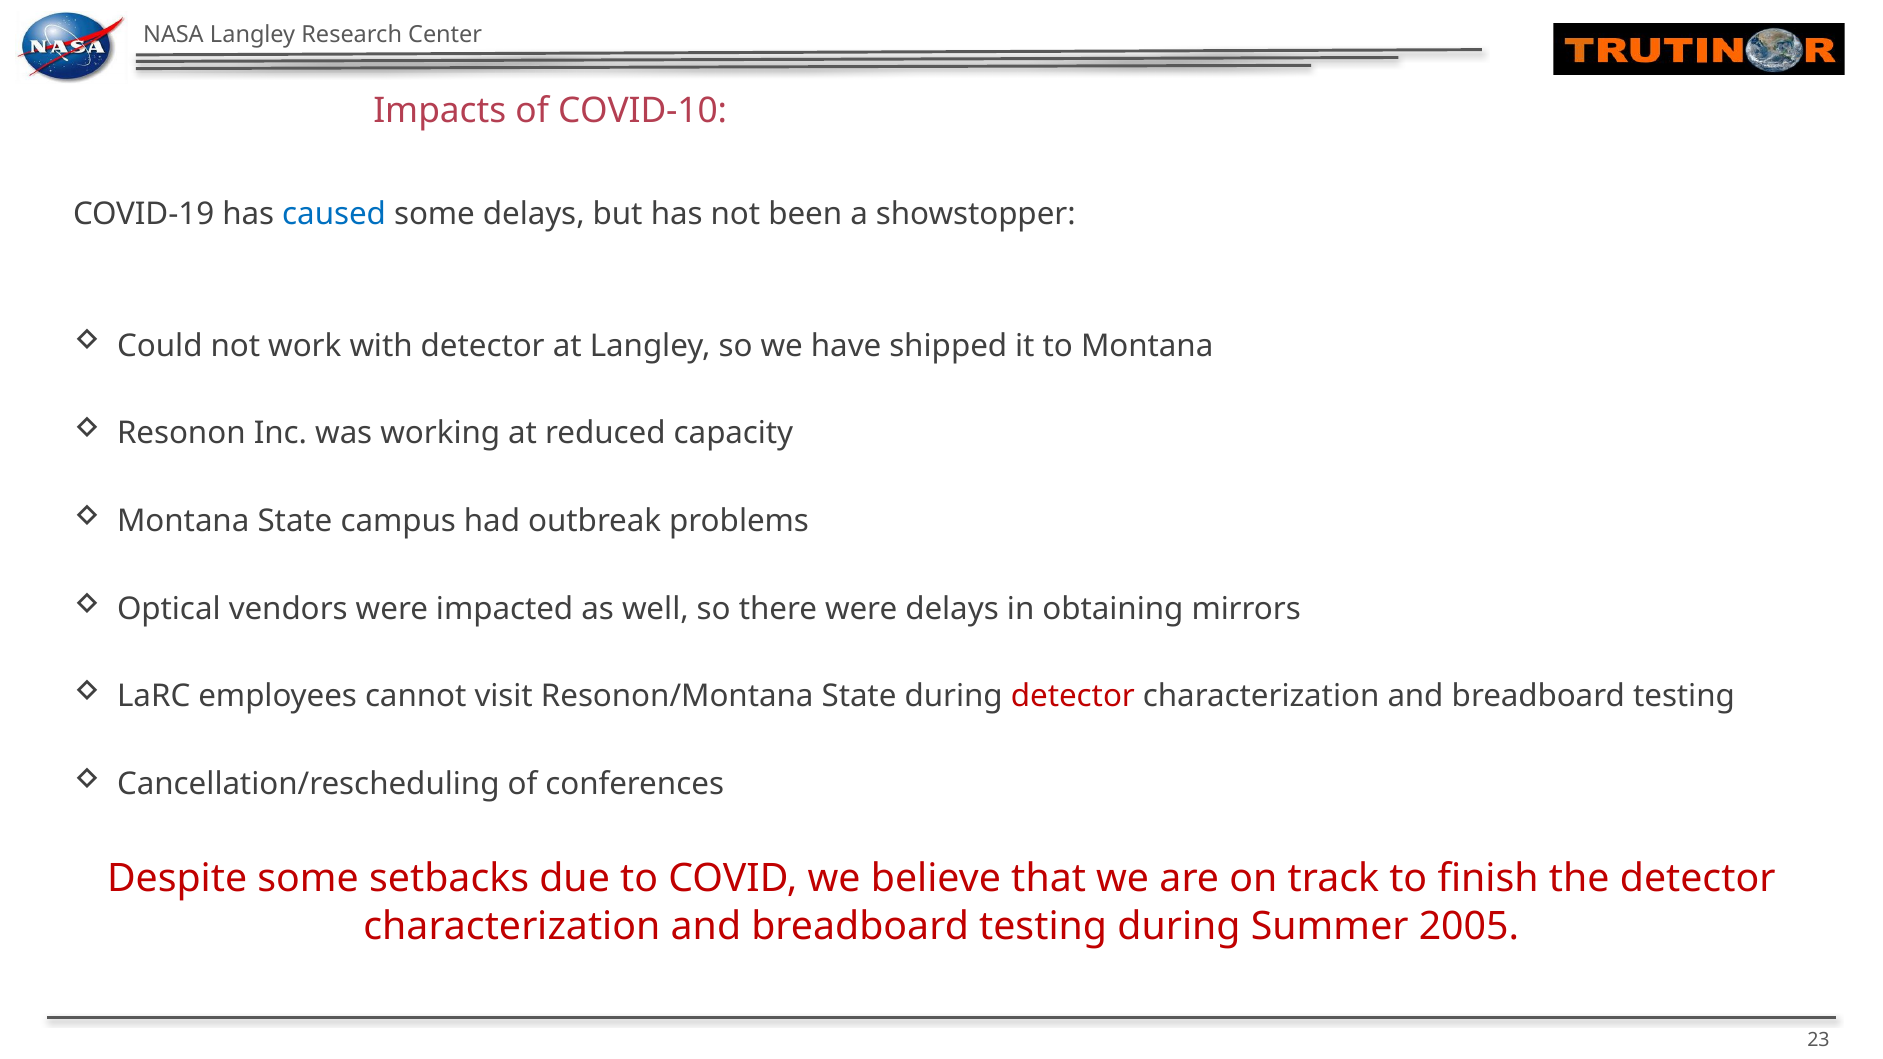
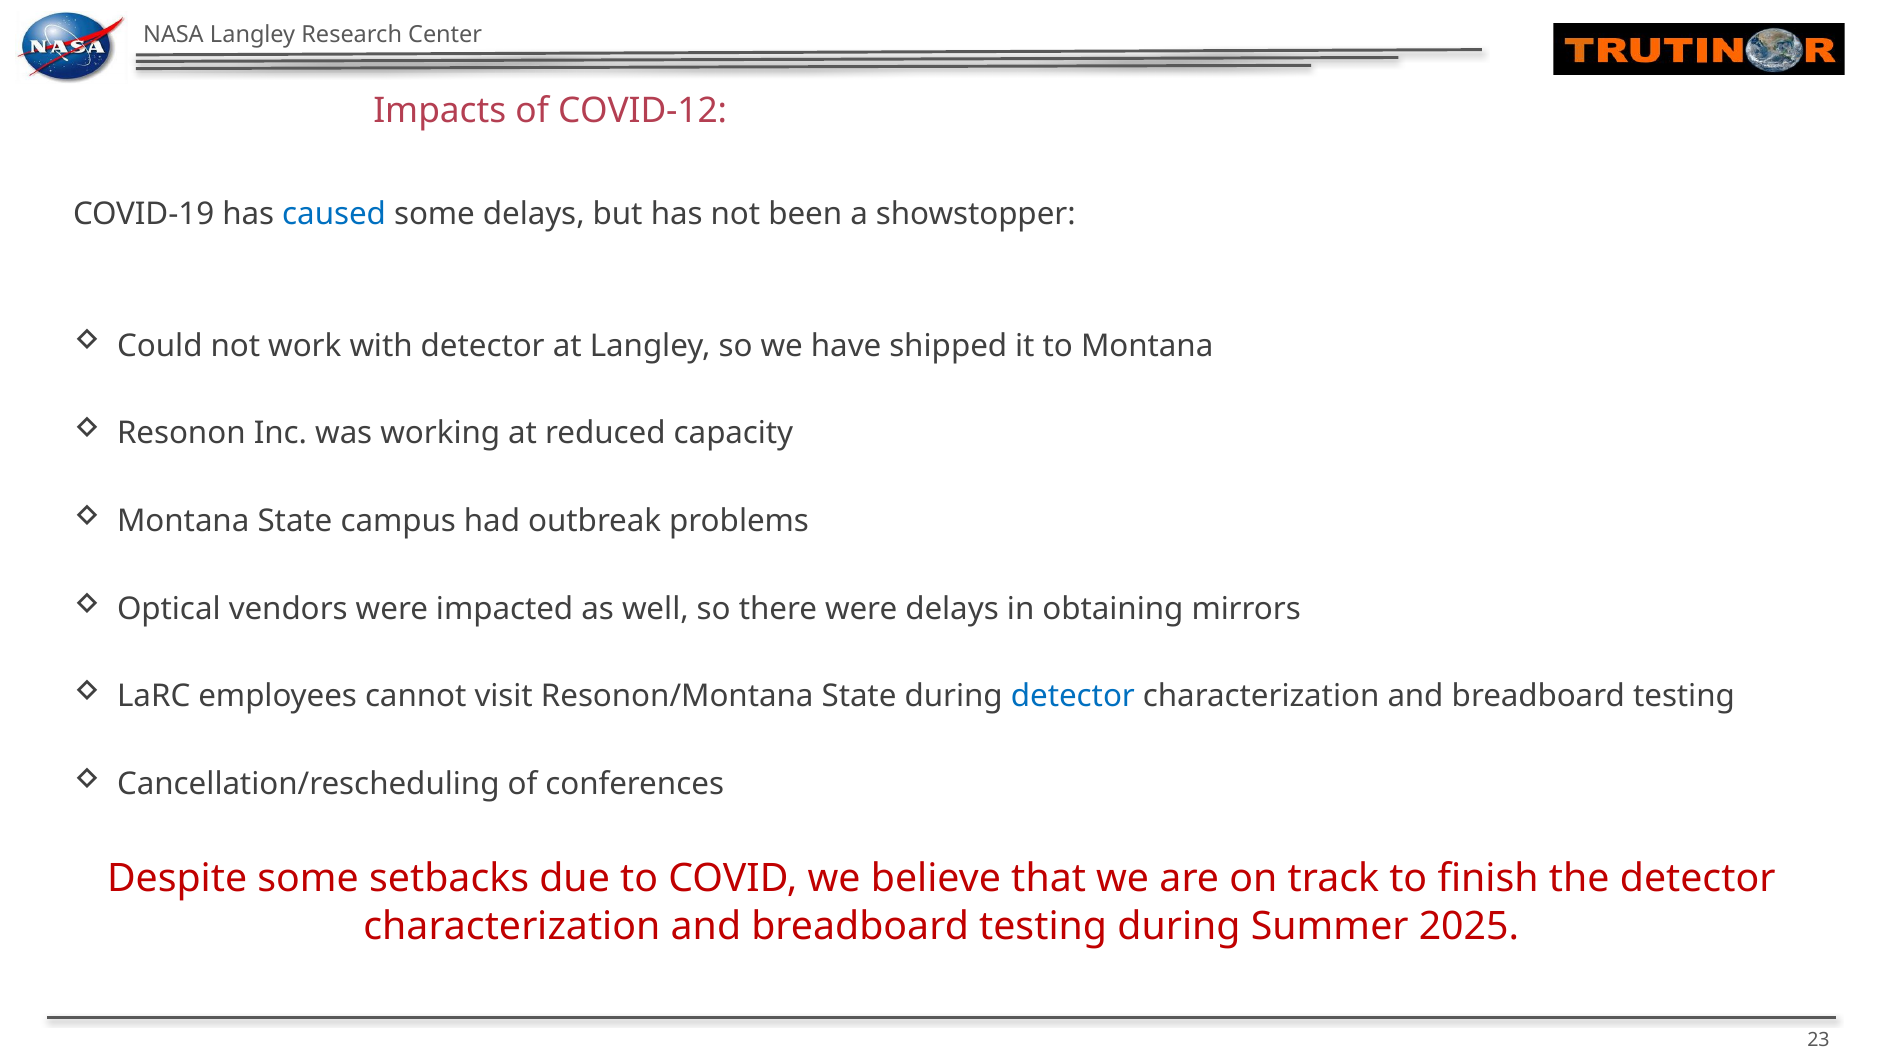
COVID-10: COVID-10 -> COVID-12
detector at (1073, 697) colour: red -> blue
2005: 2005 -> 2025
